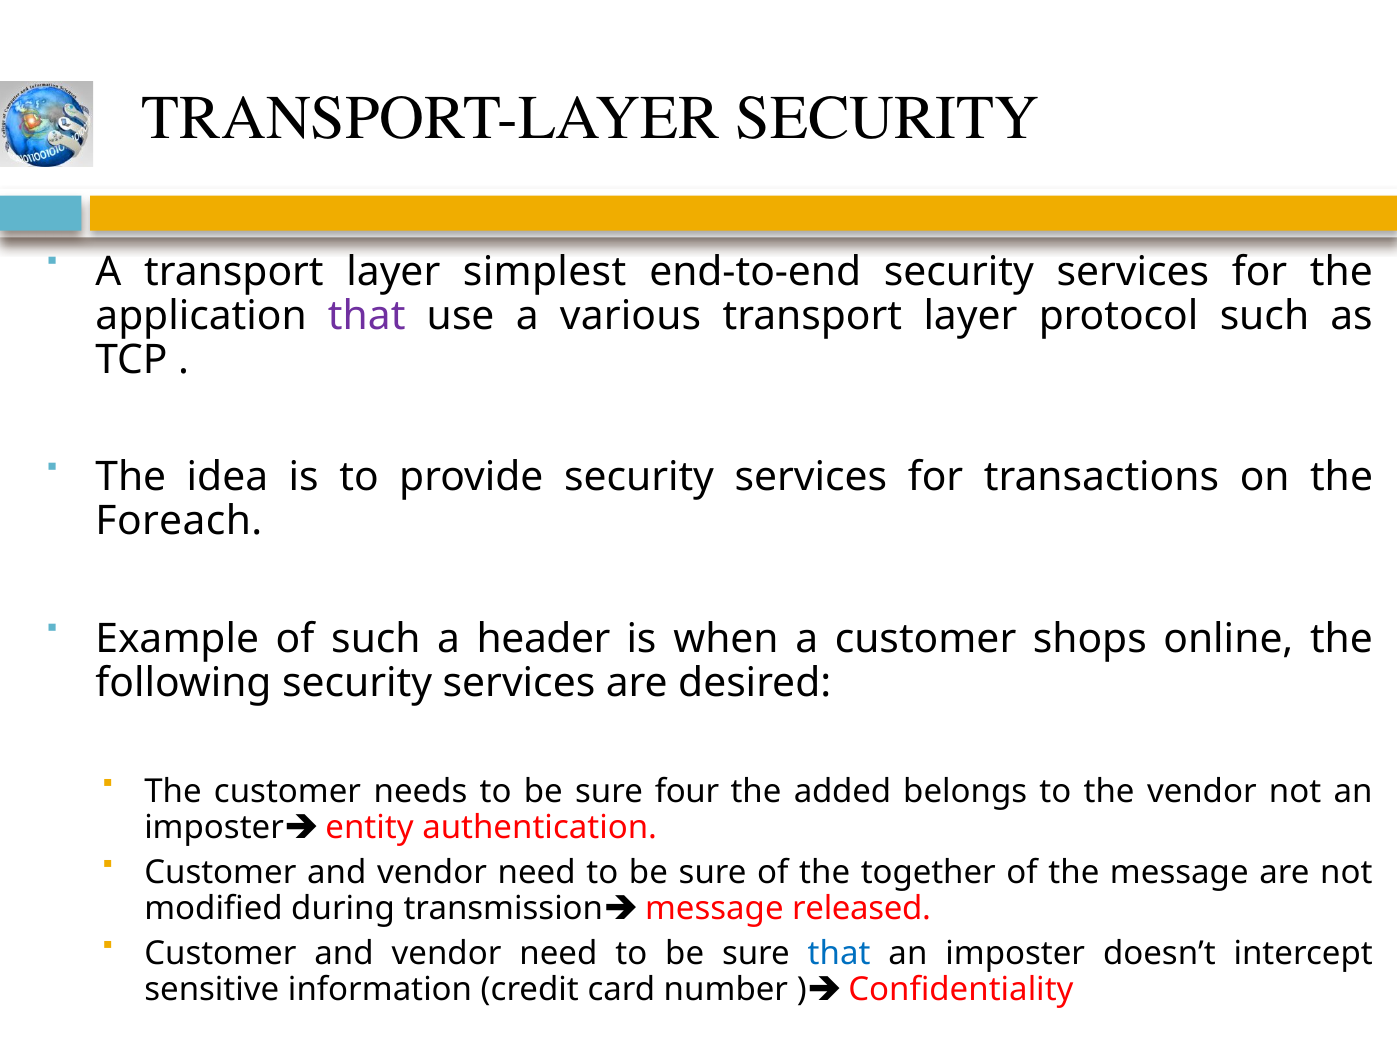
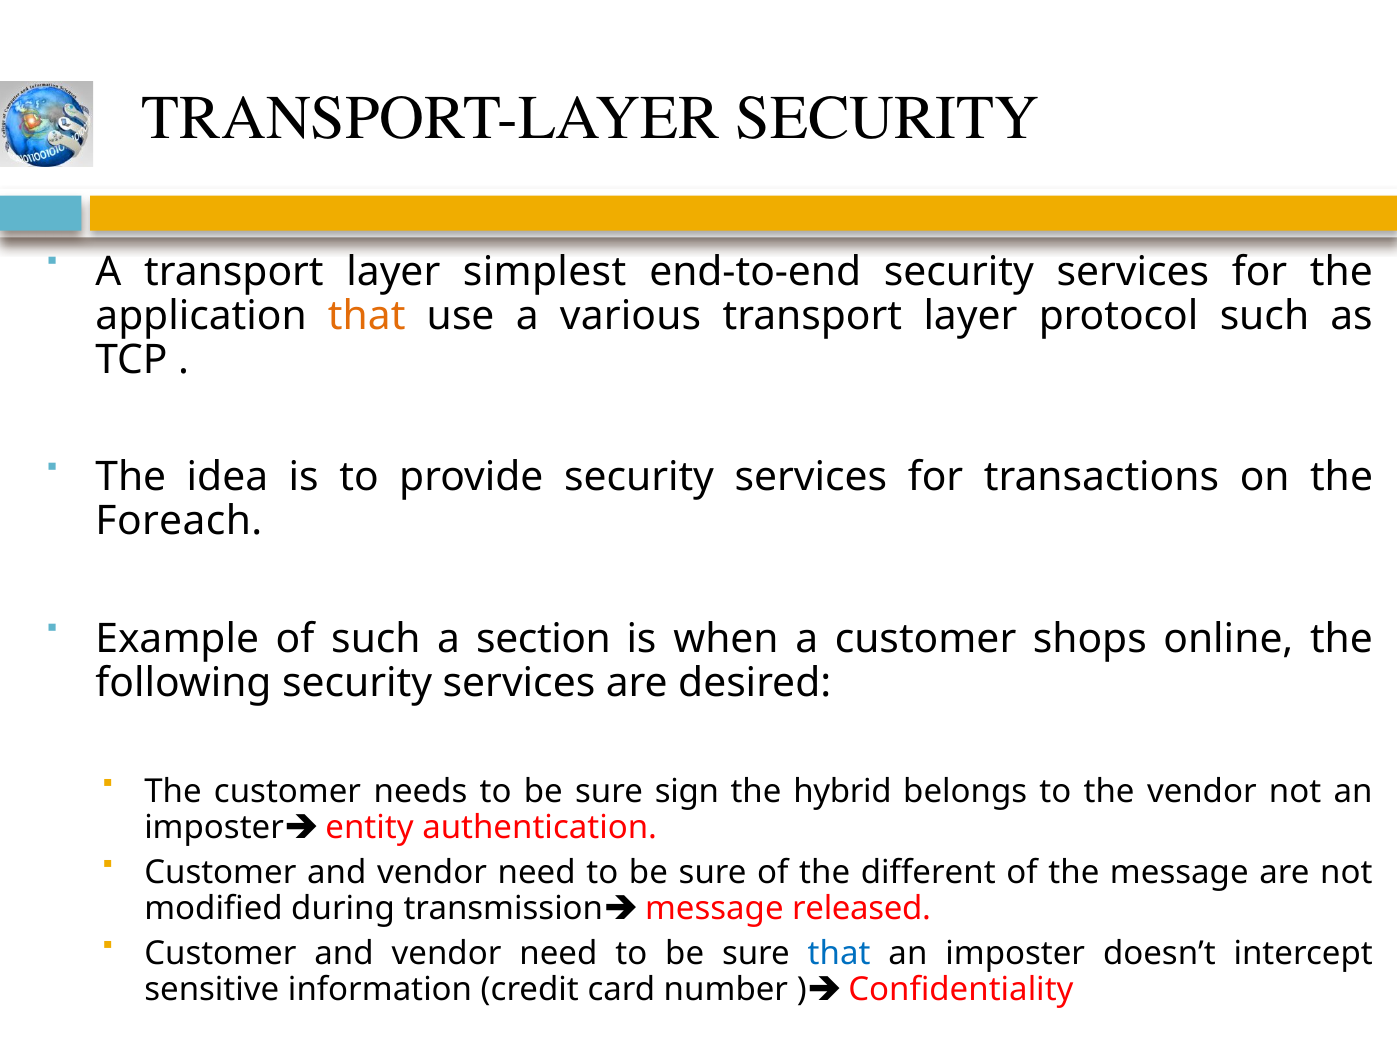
that at (367, 316) colour: purple -> orange
header: header -> section
four: four -> sign
added: added -> hybrid
together: together -> different
